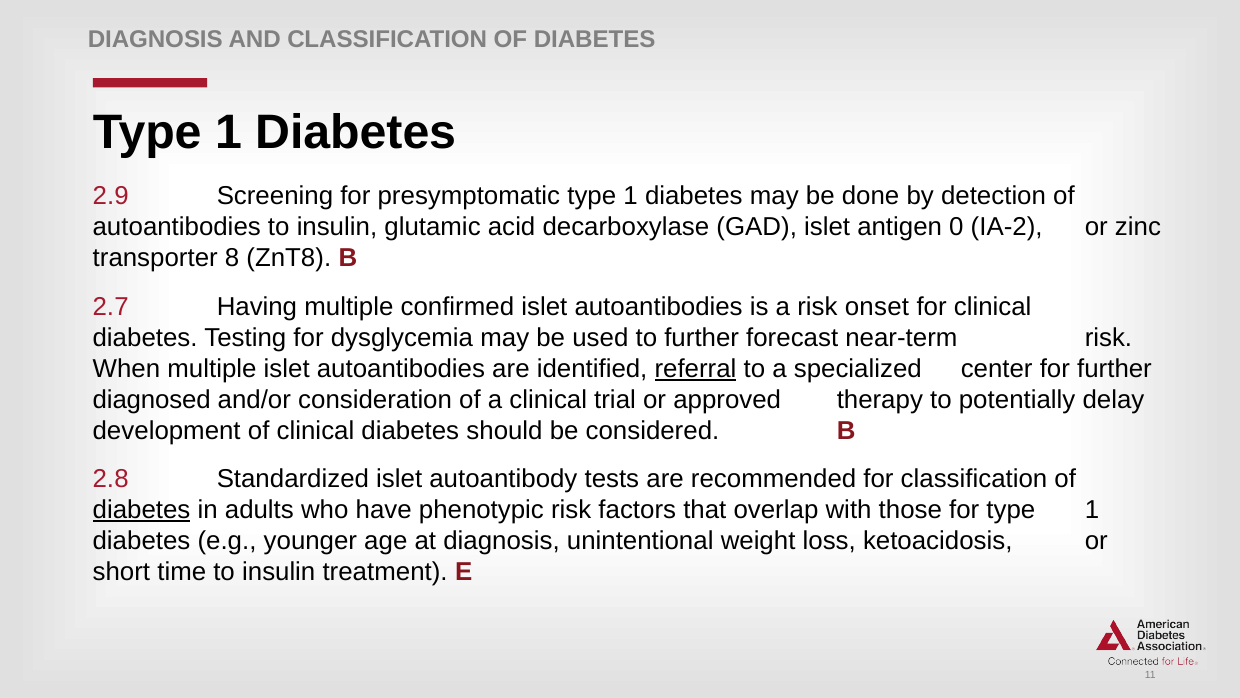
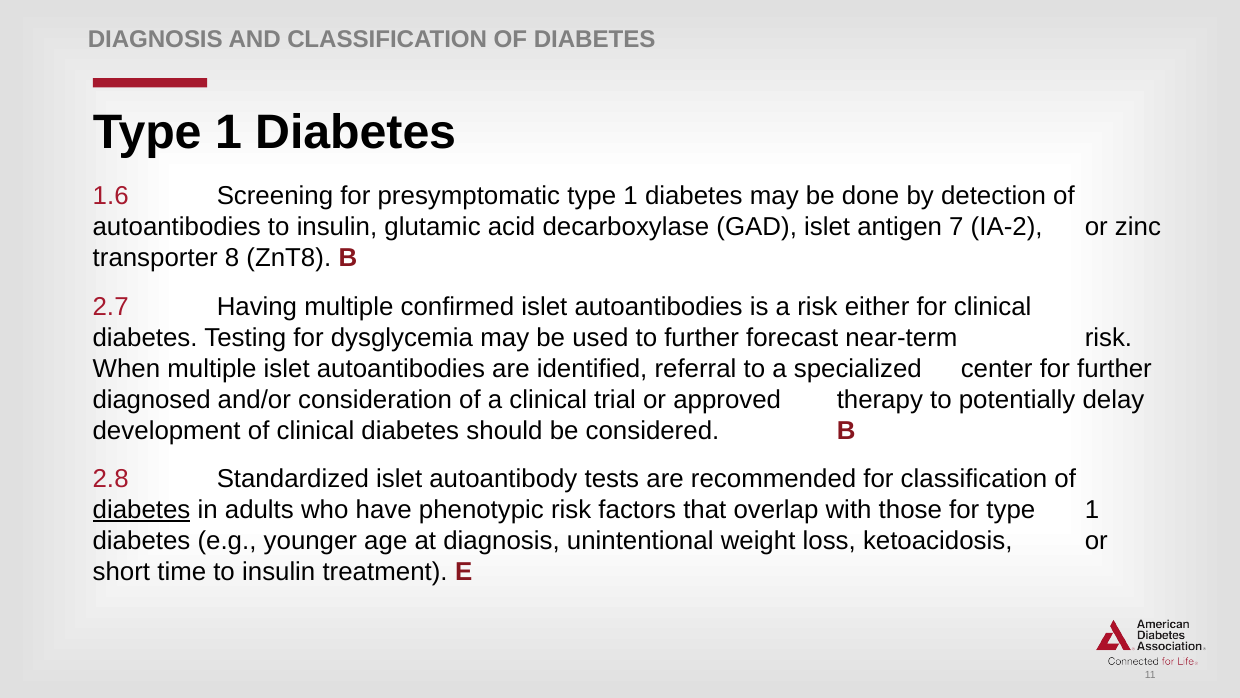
2.9: 2.9 -> 1.6
0: 0 -> 7
onset: onset -> either
referral underline: present -> none
